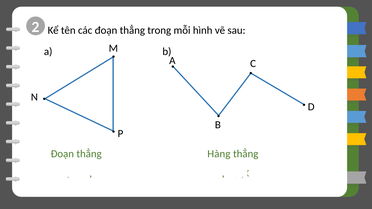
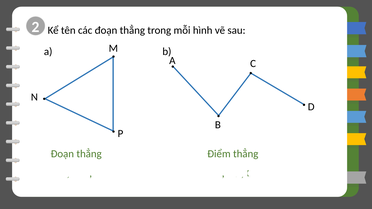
Hàng: Hàng -> Điểm
